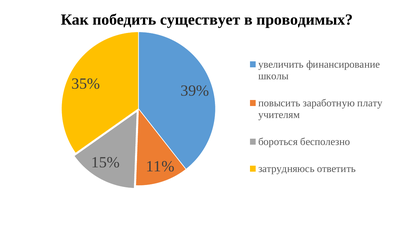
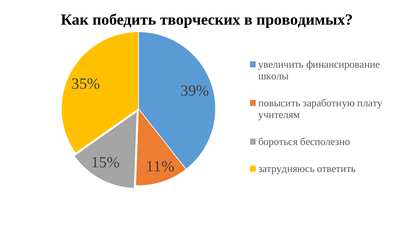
существует: существует -> творческих
